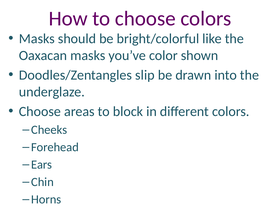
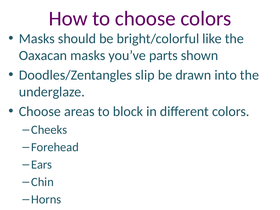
color: color -> parts
